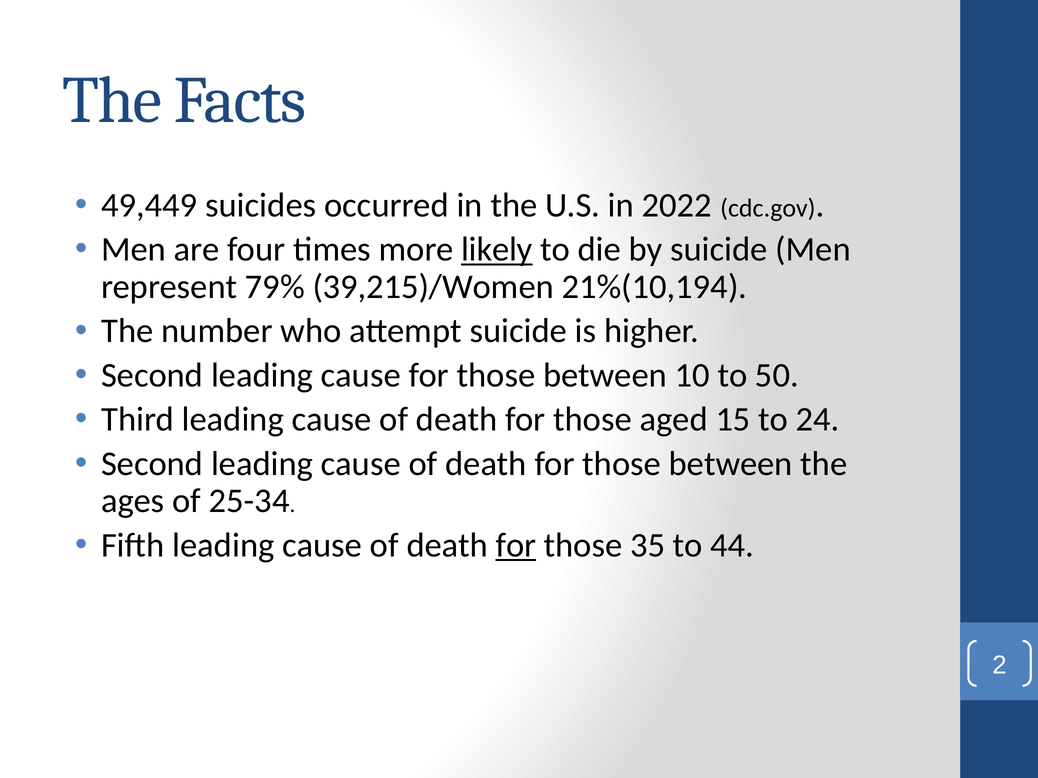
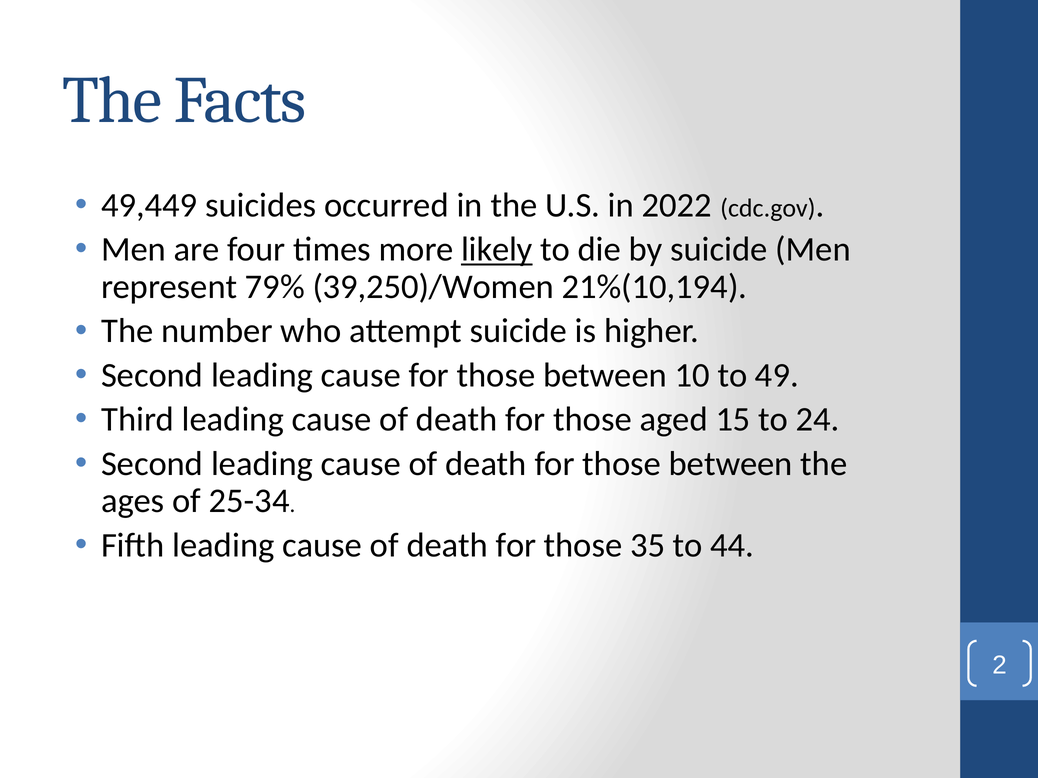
39,215)/Women: 39,215)/Women -> 39,250)/Women
50: 50 -> 49
for at (516, 546) underline: present -> none
